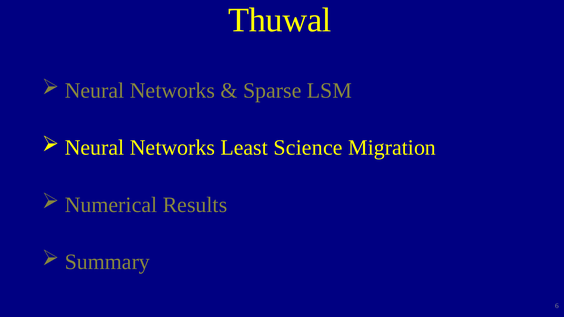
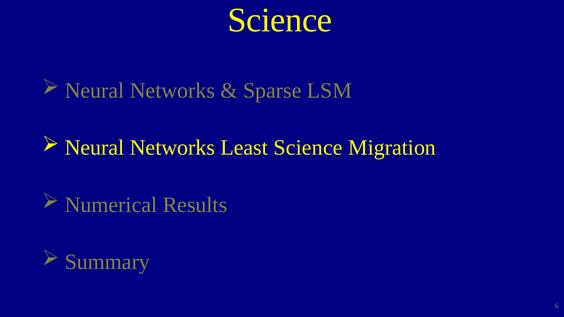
Thuwal at (280, 20): Thuwal -> Science
